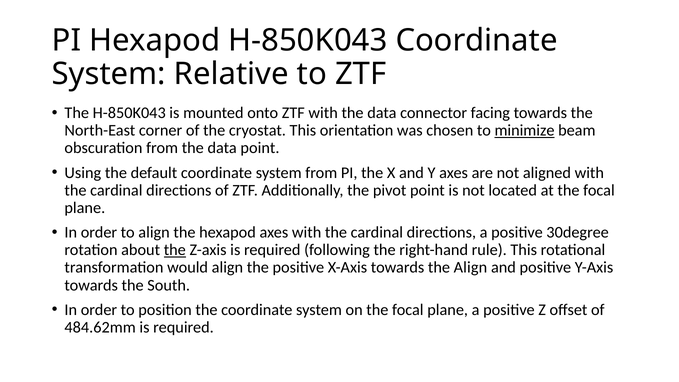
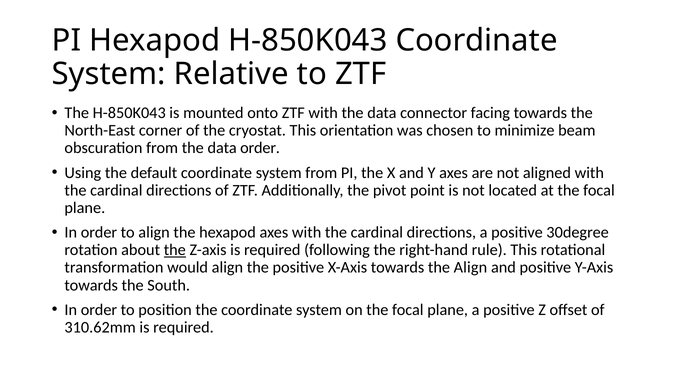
minimize underline: present -> none
data point: point -> order
484.62mm: 484.62mm -> 310.62mm
